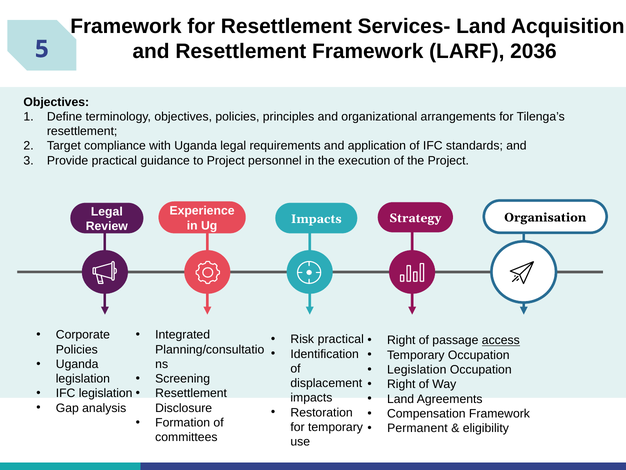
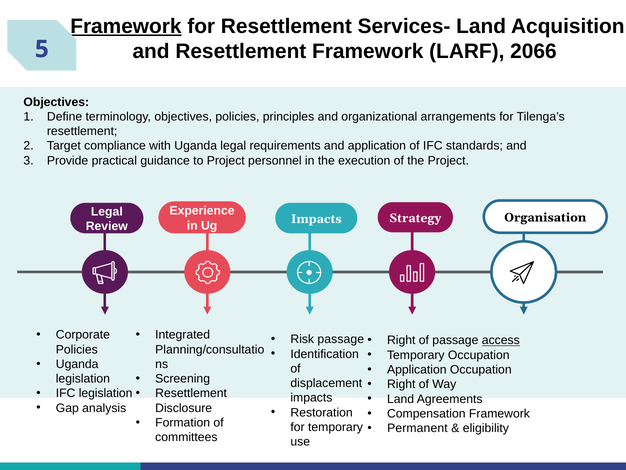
Framework at (126, 26) underline: none -> present
2036: 2036 -> 2066
Risk practical: practical -> passage
Legislation at (417, 369): Legislation -> Application
